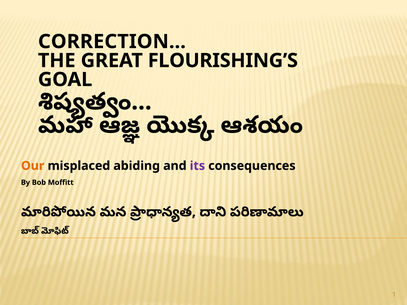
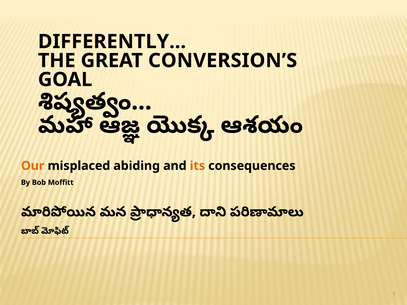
CORRECTION…: CORRECTION… -> DIFFERENTLY…
FLOURISHING’S: FLOURISHING’S -> CONVERSION’S
its colour: purple -> orange
